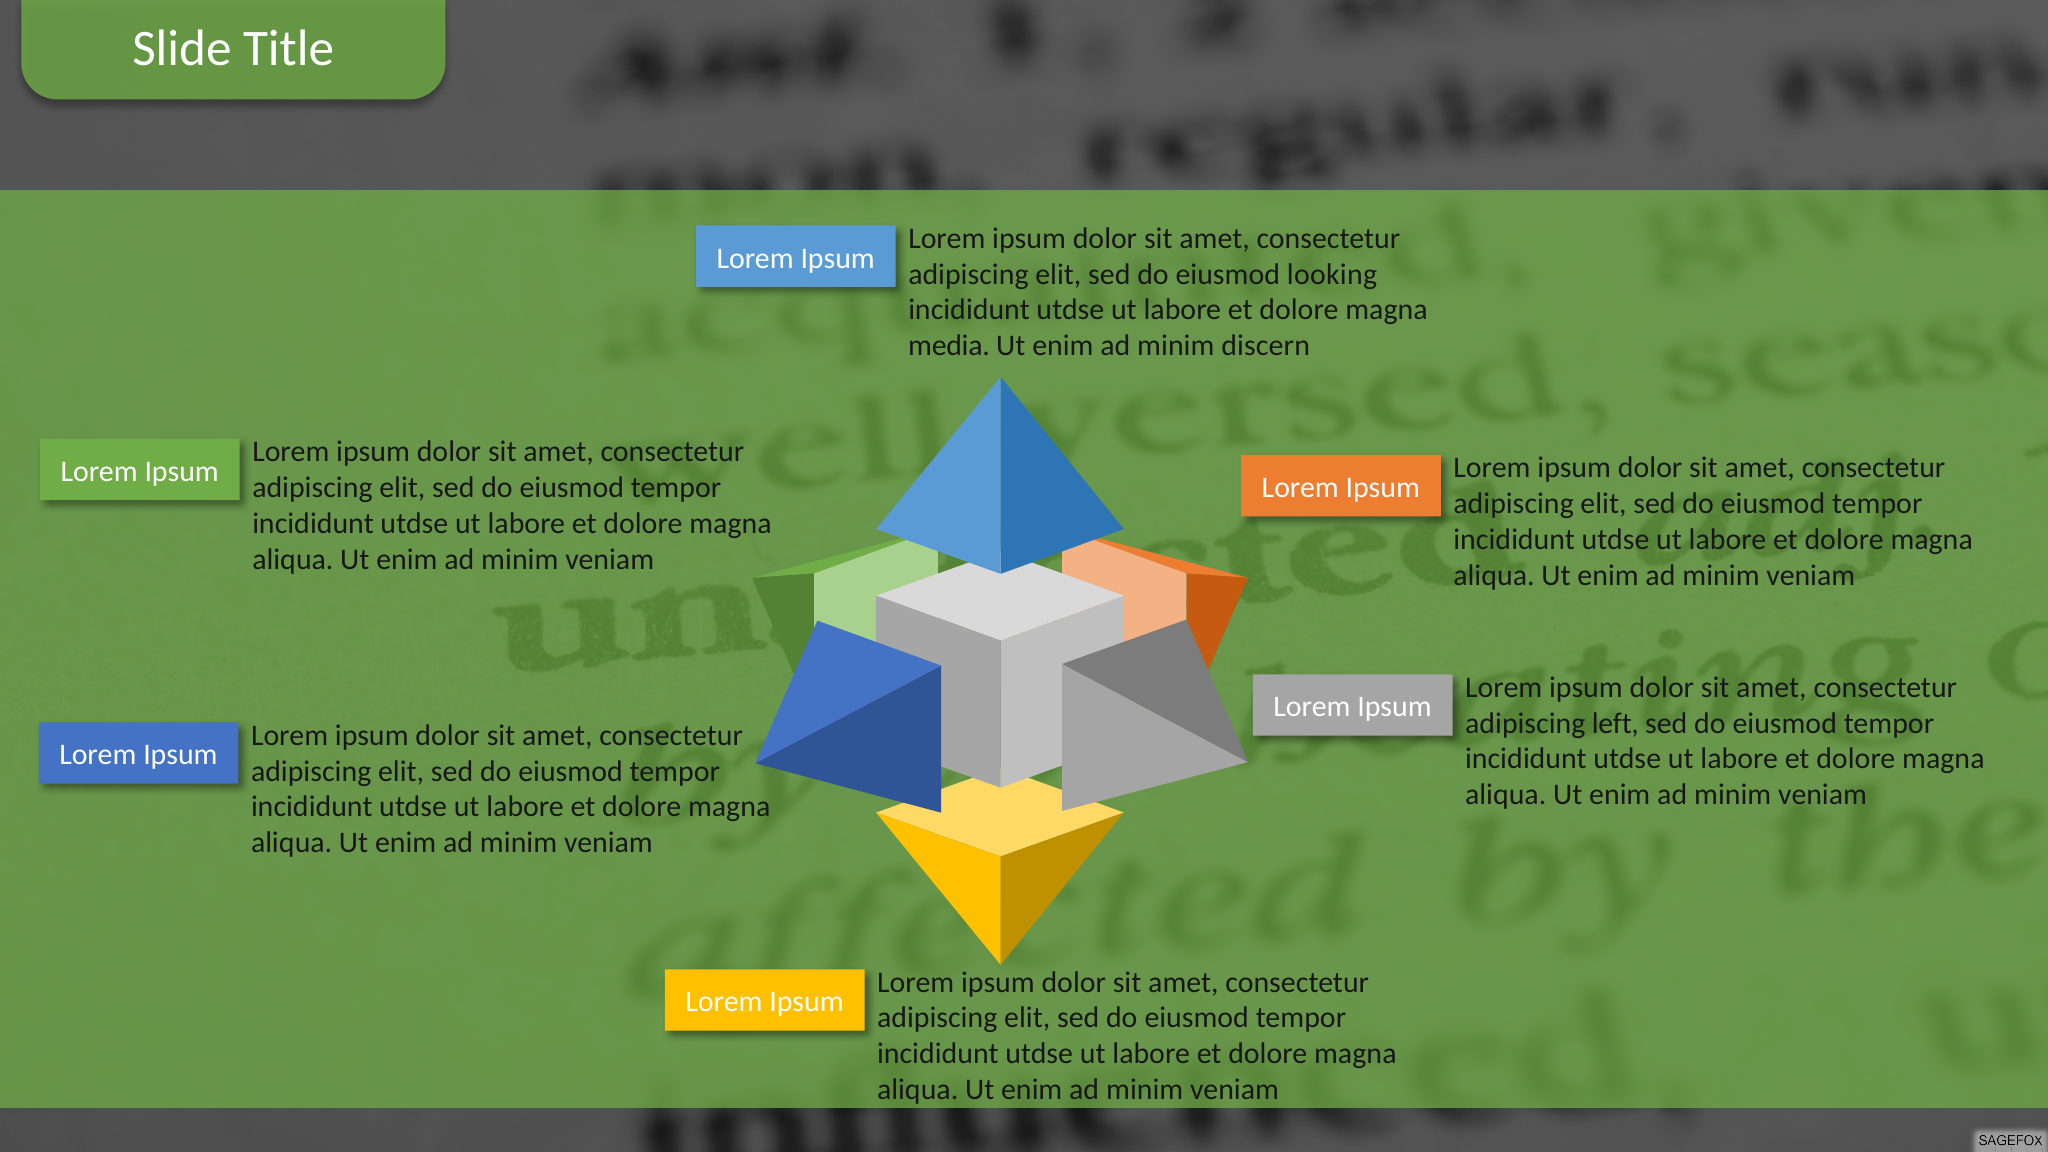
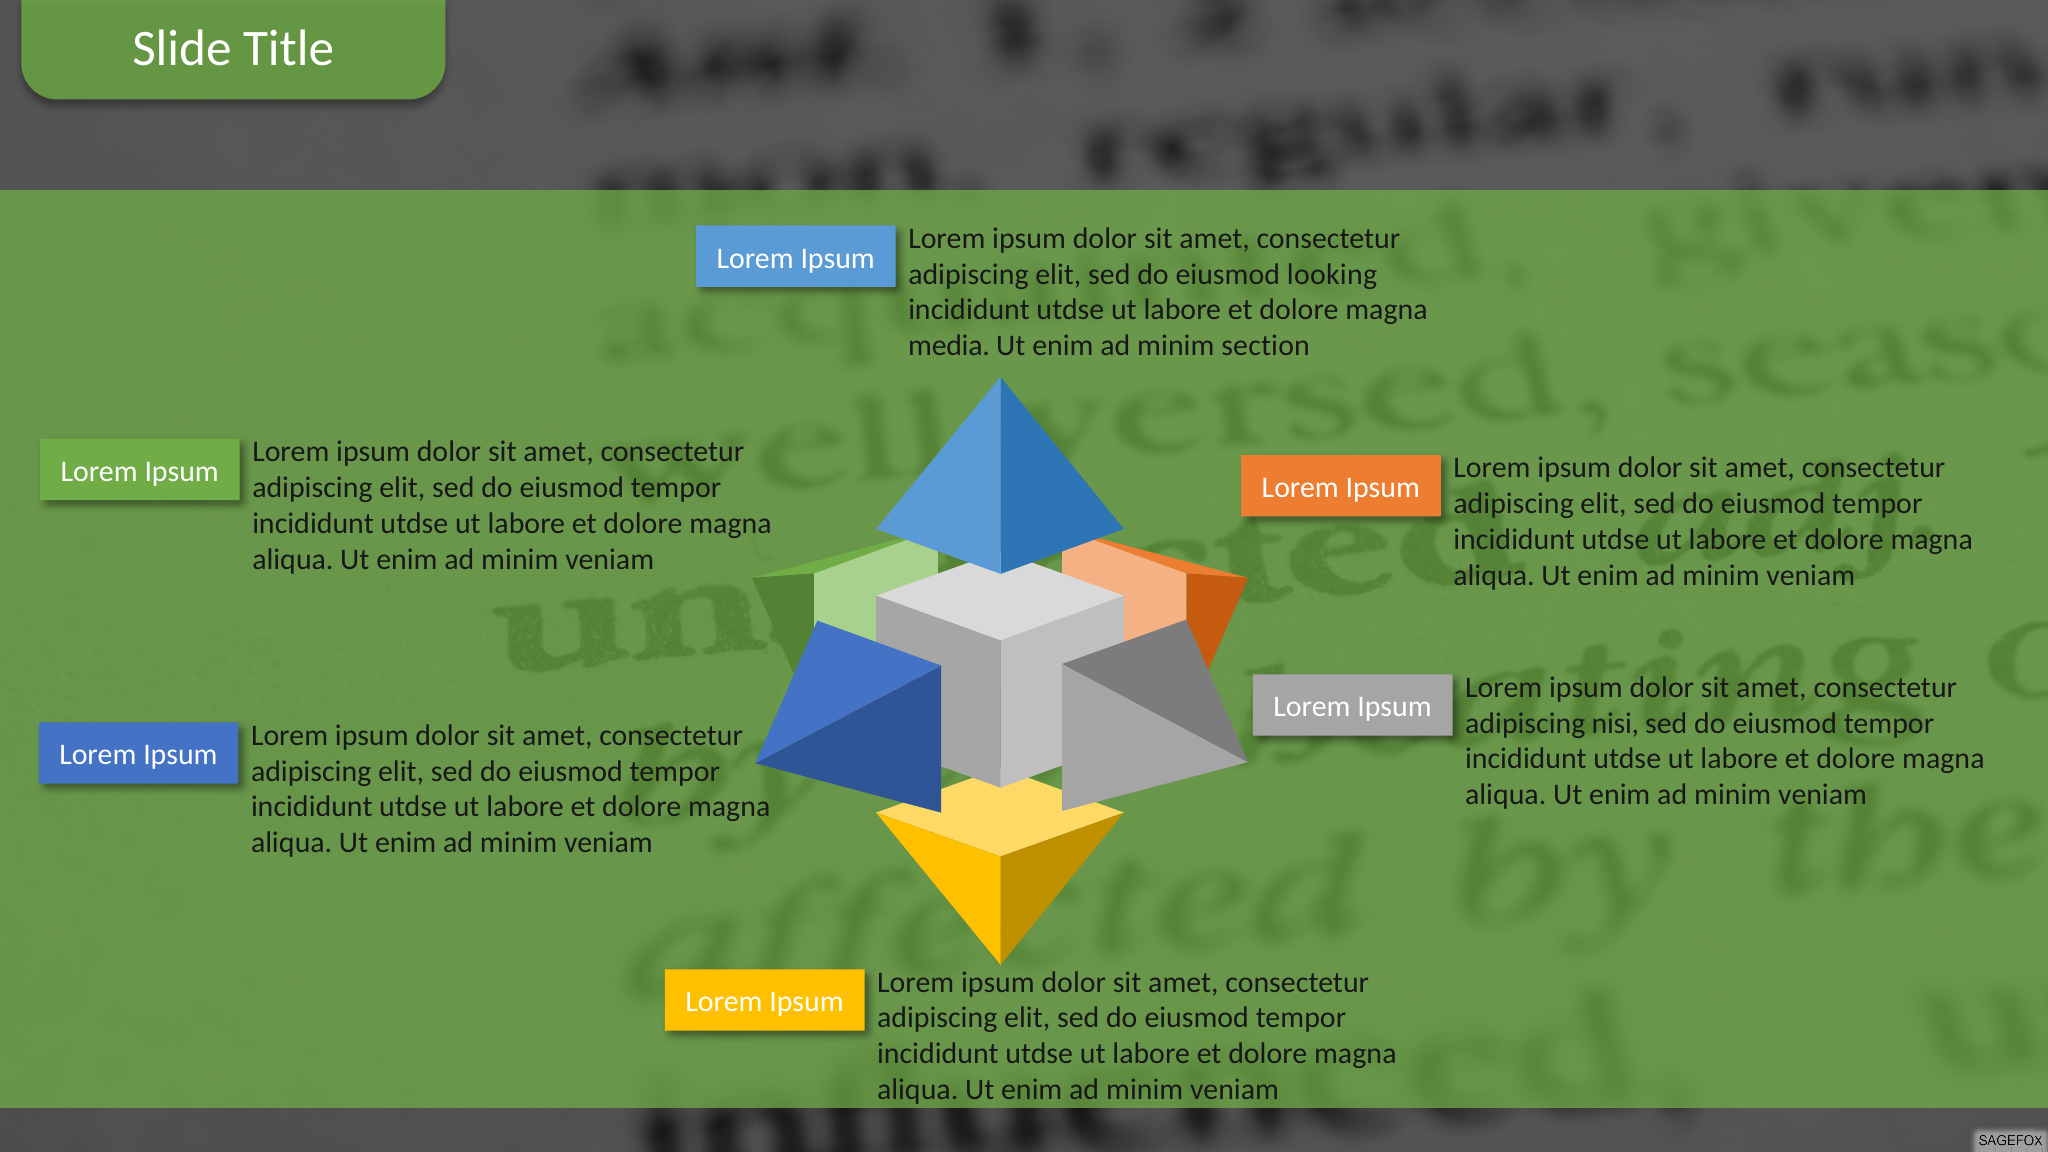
discern: discern -> section
left: left -> nisi
